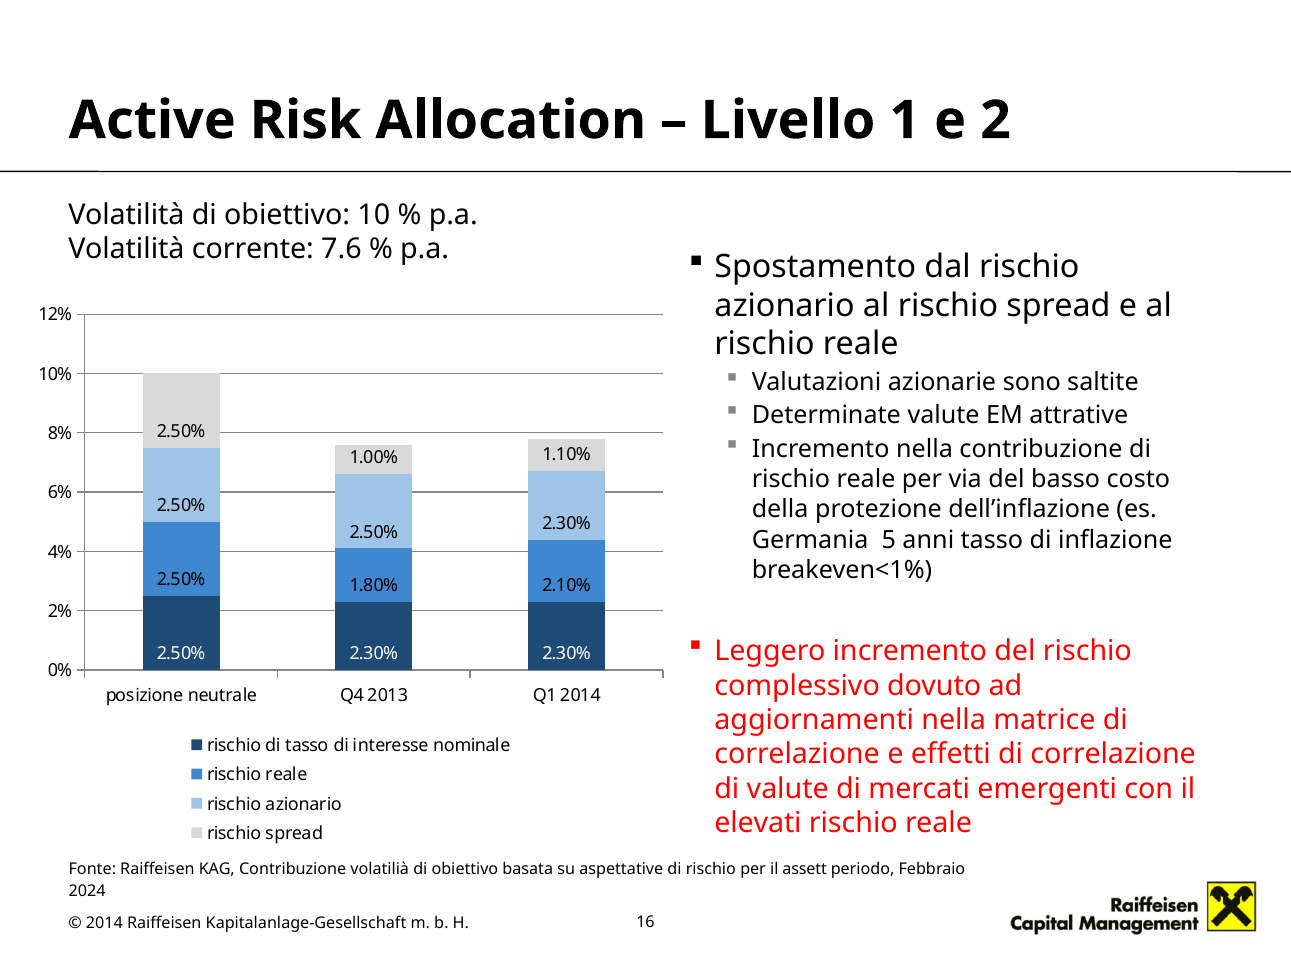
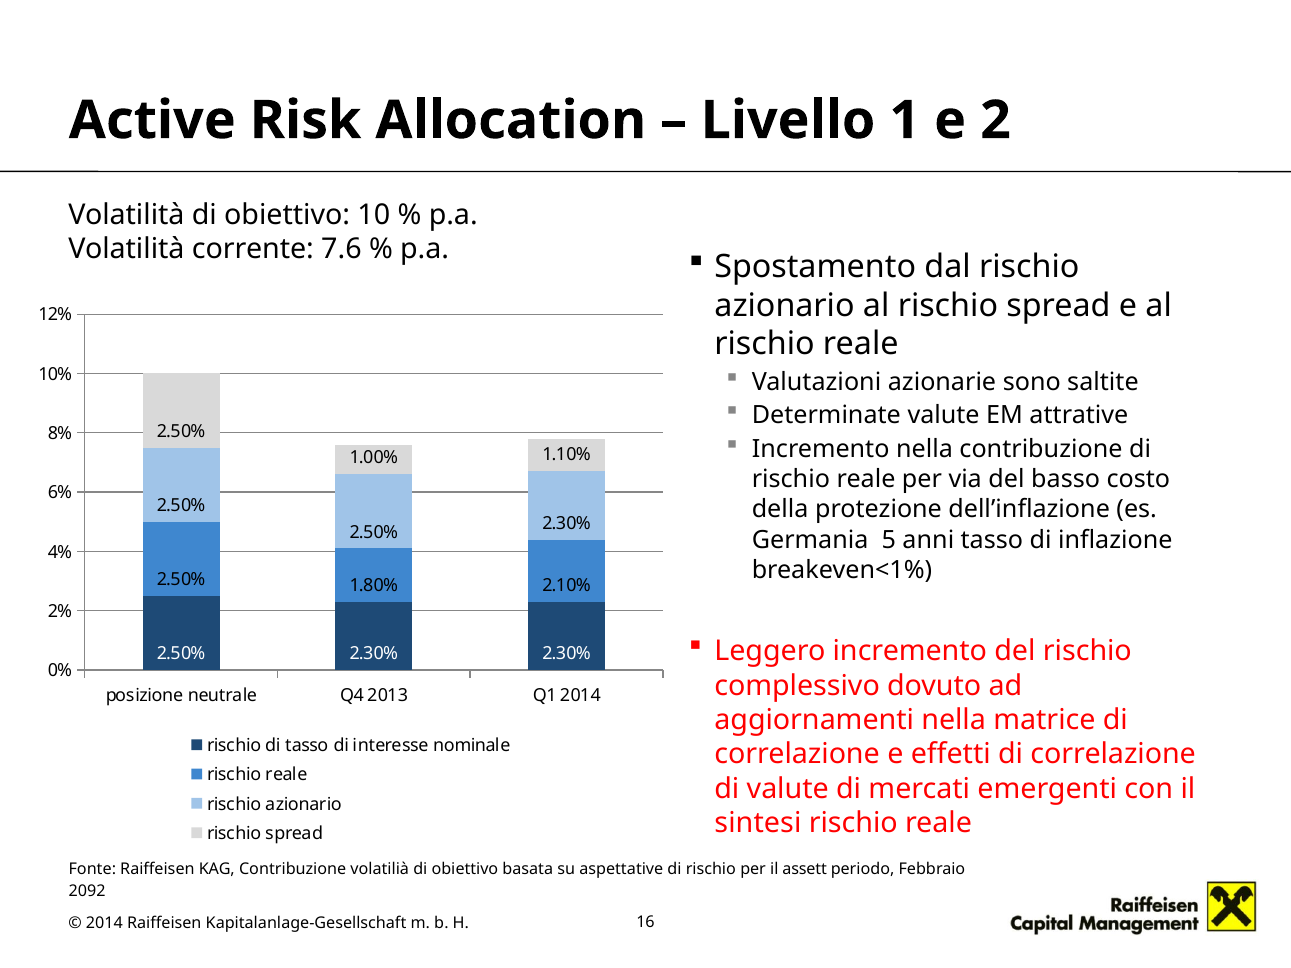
elevati: elevati -> sintesi
2024: 2024 -> 2092
